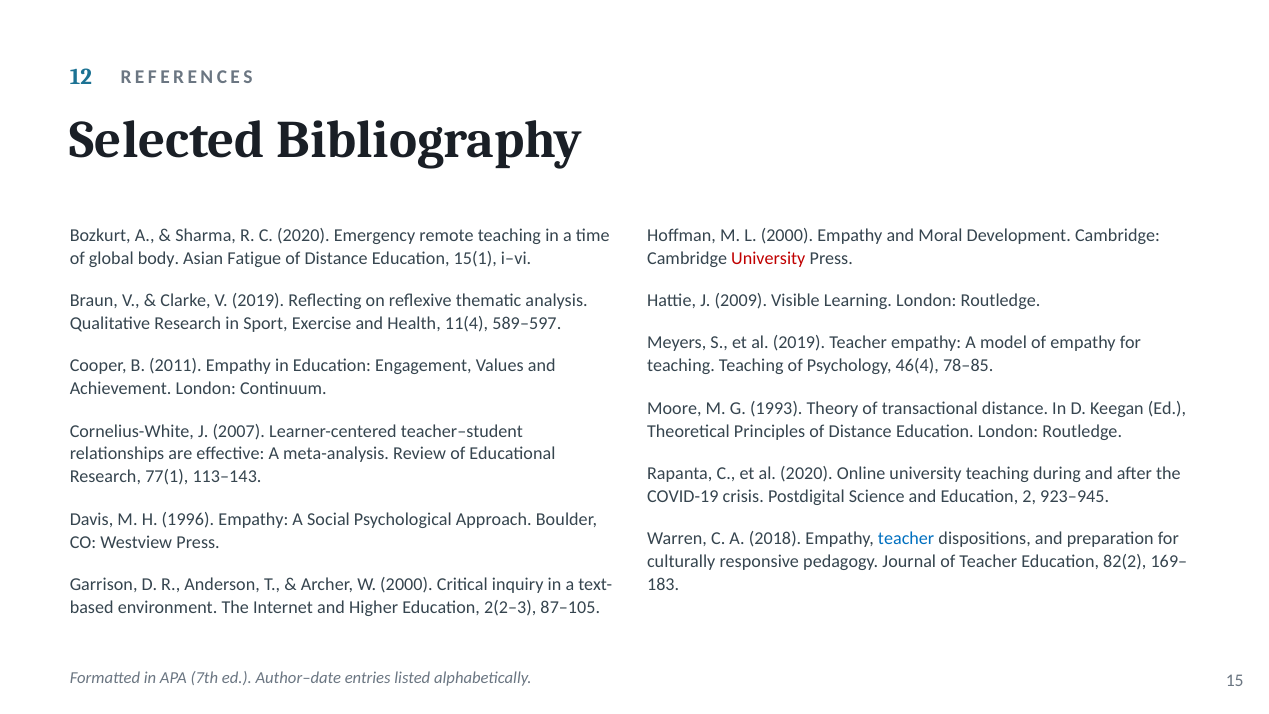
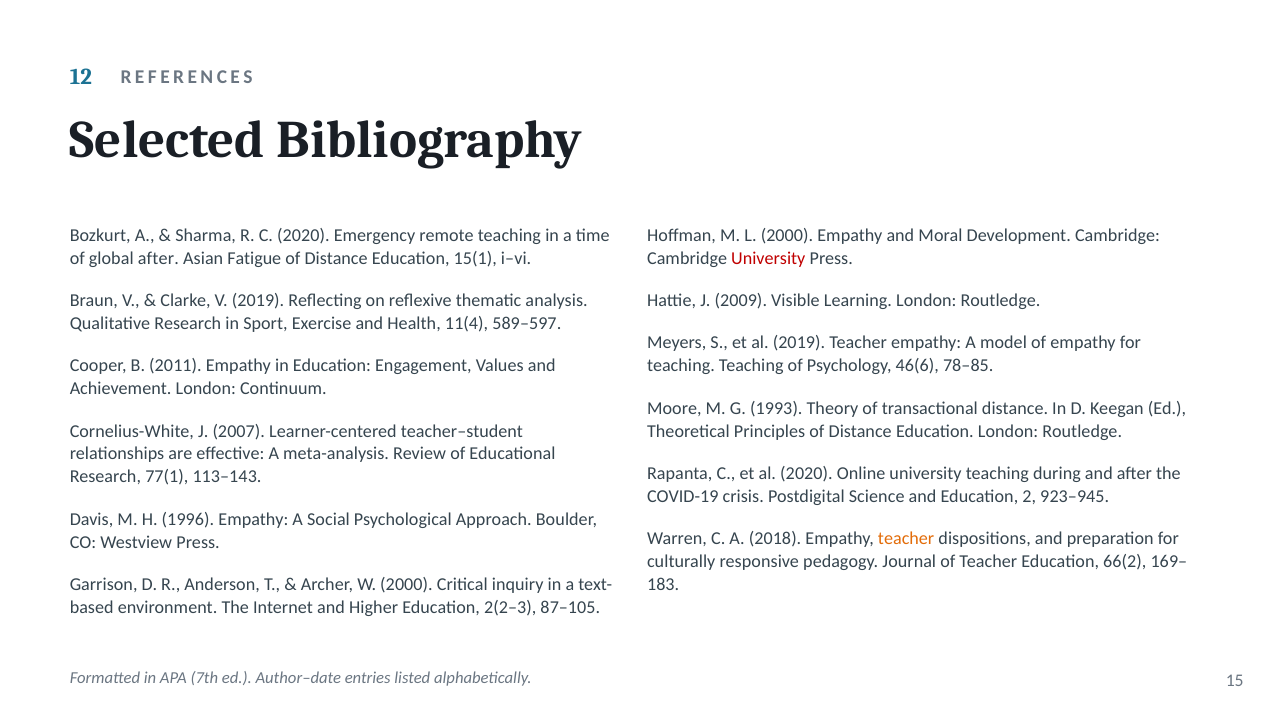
global body: body -> after
46(4: 46(4 -> 46(6
teacher at (906, 538) colour: blue -> orange
82(2: 82(2 -> 66(2
